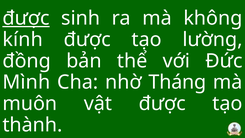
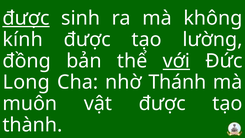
với underline: none -> present
Mình: Mình -> Long
Tháng: Tháng -> Thánh
